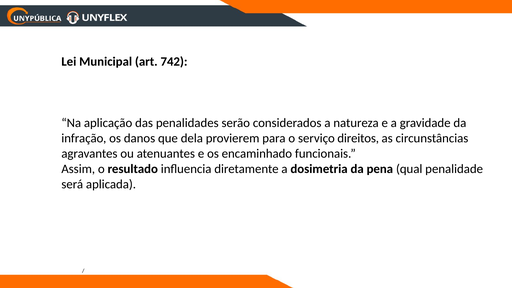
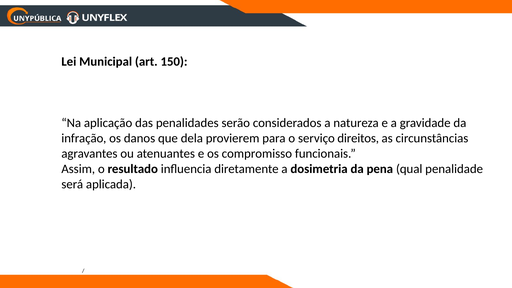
742: 742 -> 150
encaminhado: encaminhado -> compromisso
